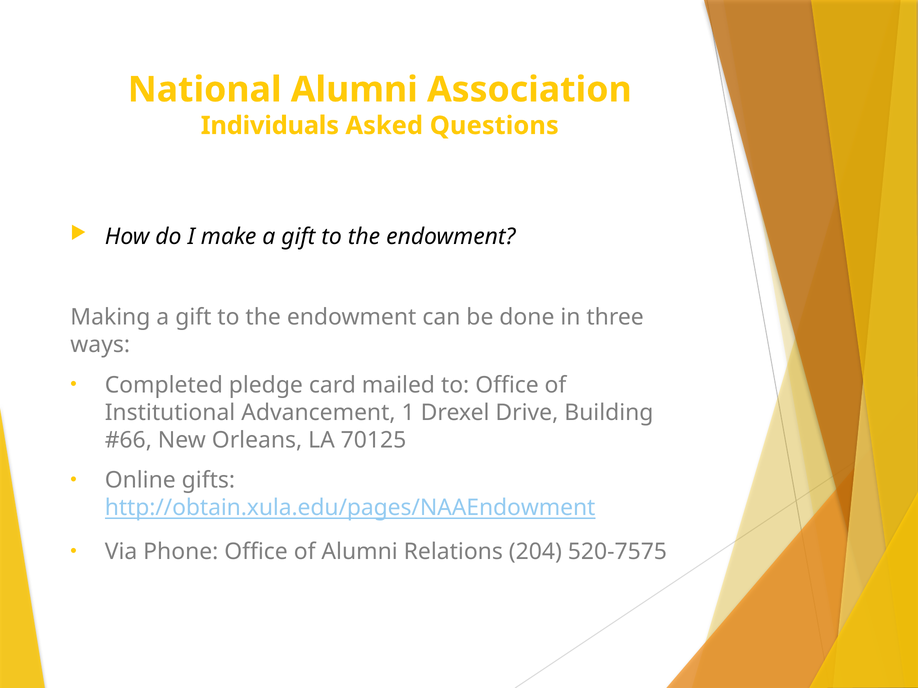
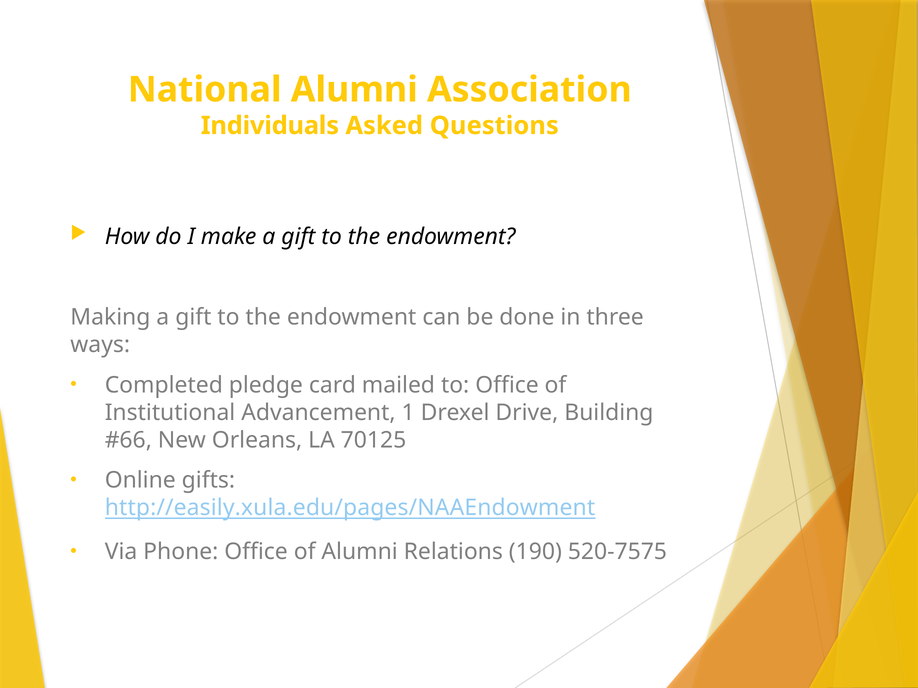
http://obtain.xula.edu/pages/NAAEndowment: http://obtain.xula.edu/pages/NAAEndowment -> http://easily.xula.edu/pages/NAAEndowment
204: 204 -> 190
